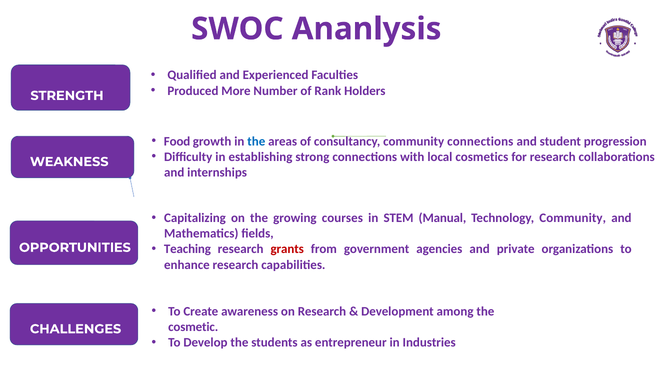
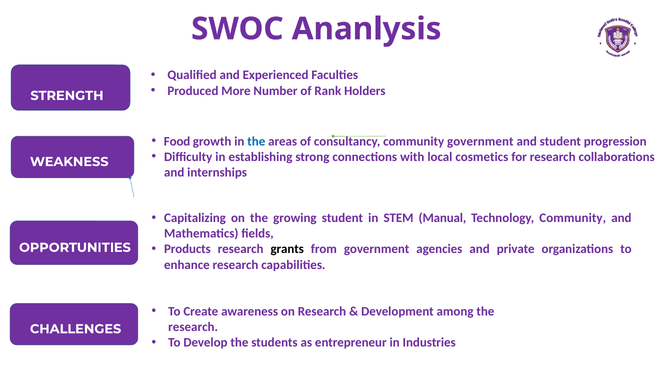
community connections: connections -> government
growing courses: courses -> student
Teaching: Teaching -> Products
grants colour: red -> black
cosmetic at (193, 327): cosmetic -> research
